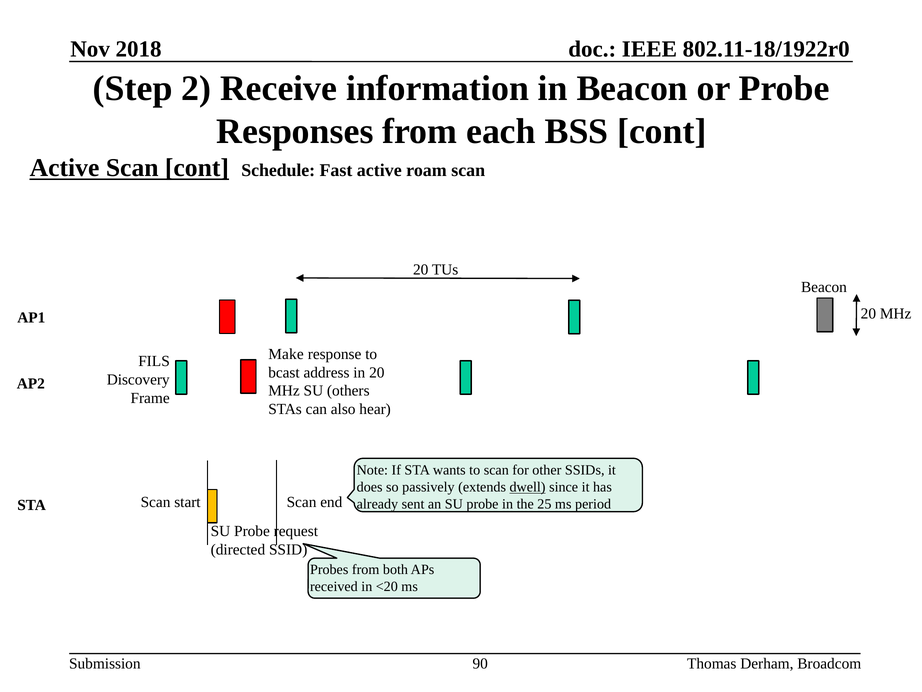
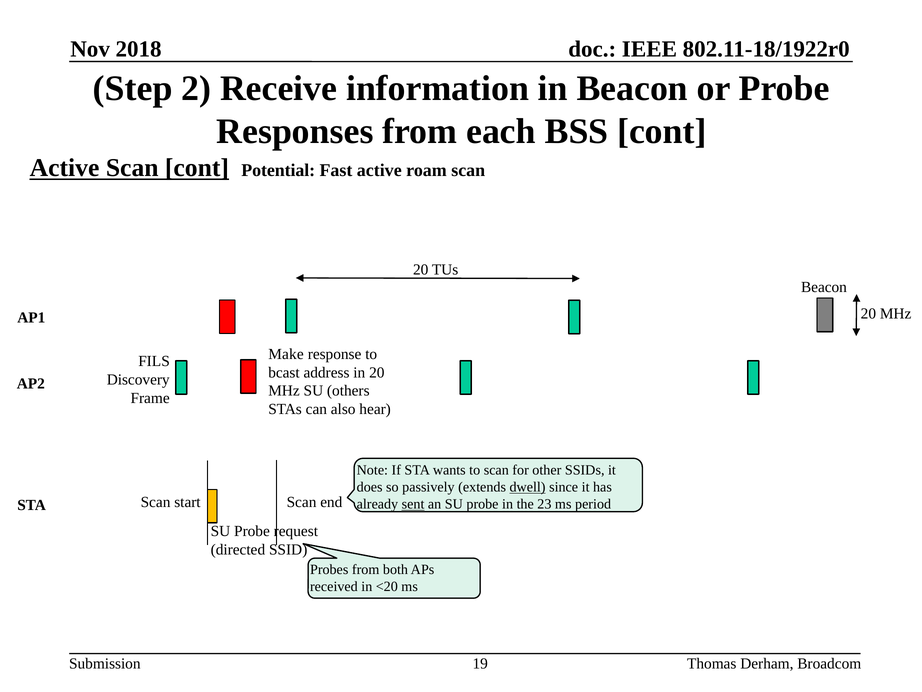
Schedule: Schedule -> Potential
sent underline: none -> present
25: 25 -> 23
90: 90 -> 19
